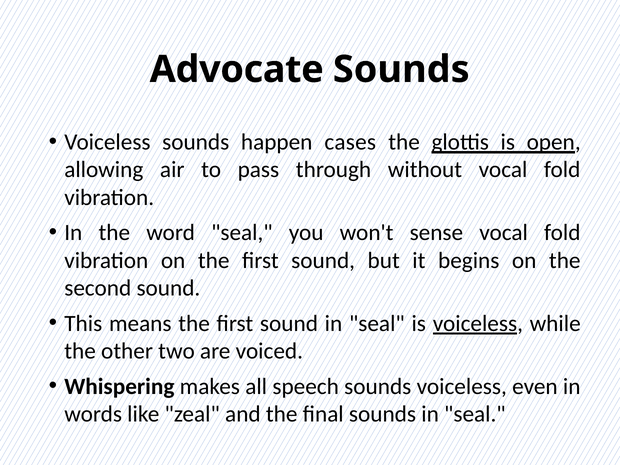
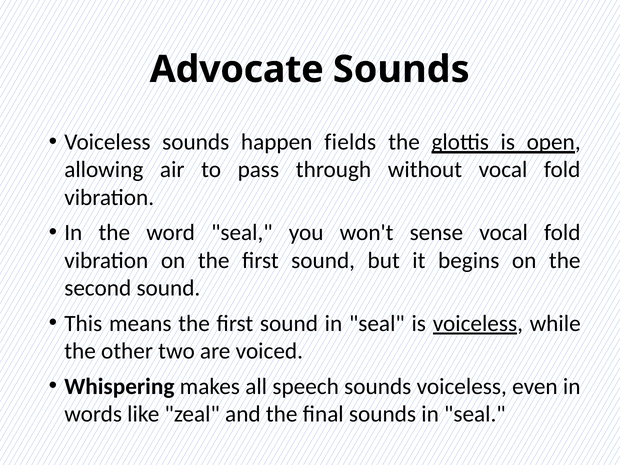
cases: cases -> fields
